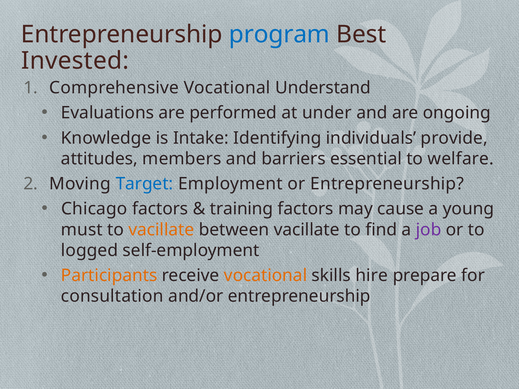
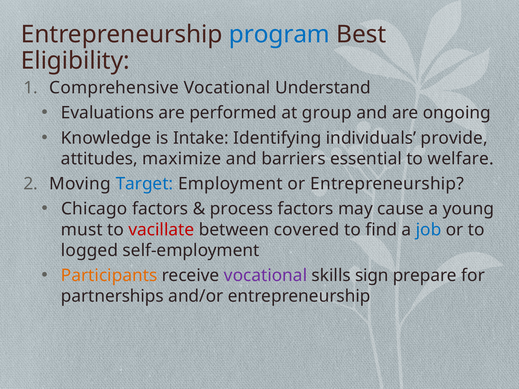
Invested: Invested -> Eligibility
under: under -> group
members: members -> maximize
training: training -> process
vacillate at (161, 230) colour: orange -> red
between vacillate: vacillate -> covered
job colour: purple -> blue
vocational at (266, 276) colour: orange -> purple
hire: hire -> sign
consultation: consultation -> partnerships
